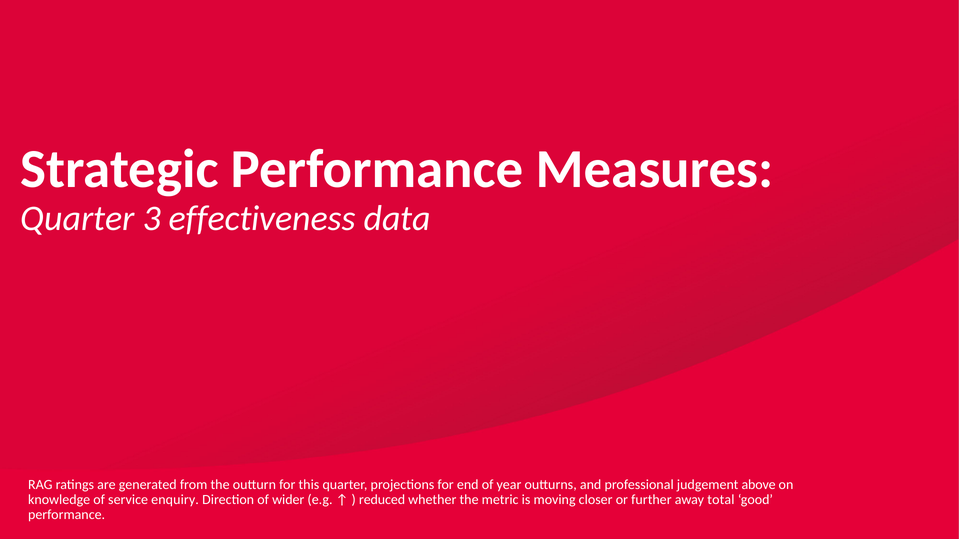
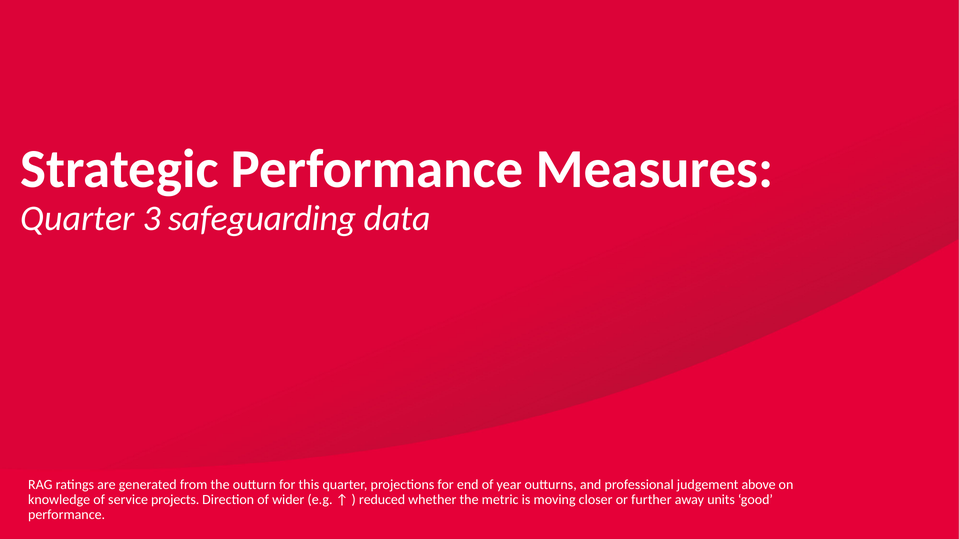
effectiveness: effectiveness -> safeguarding
enquiry: enquiry -> projects
total: total -> units
